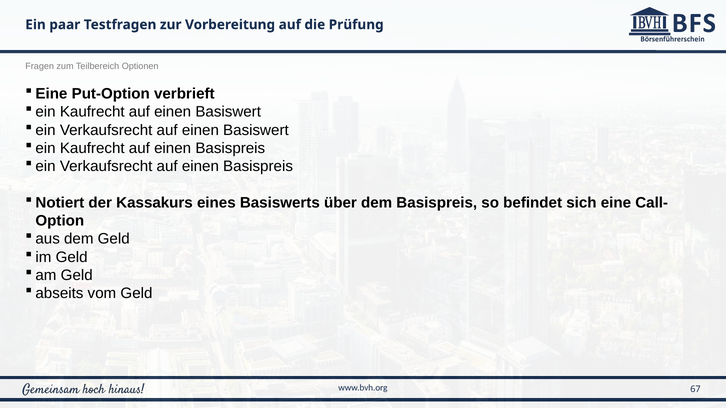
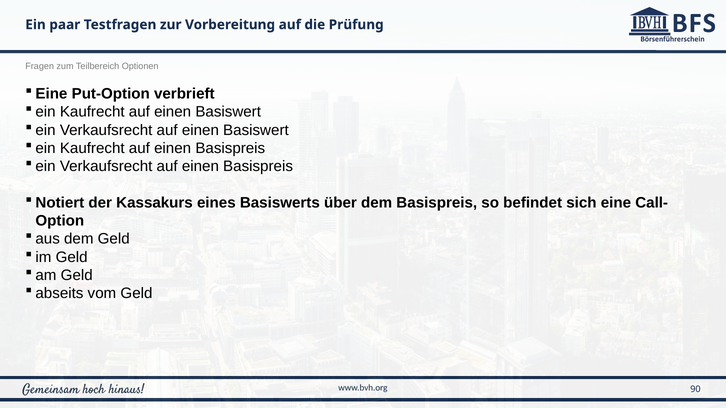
67: 67 -> 90
